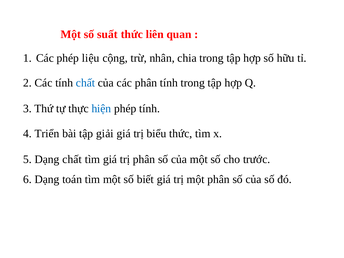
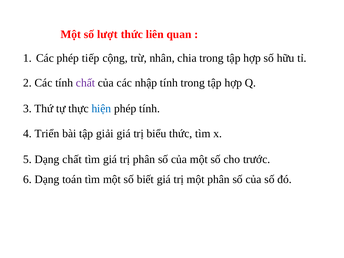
suất: suất -> lượt
liệu: liệu -> tiếp
chất at (86, 83) colour: blue -> purple
các phân: phân -> nhập
